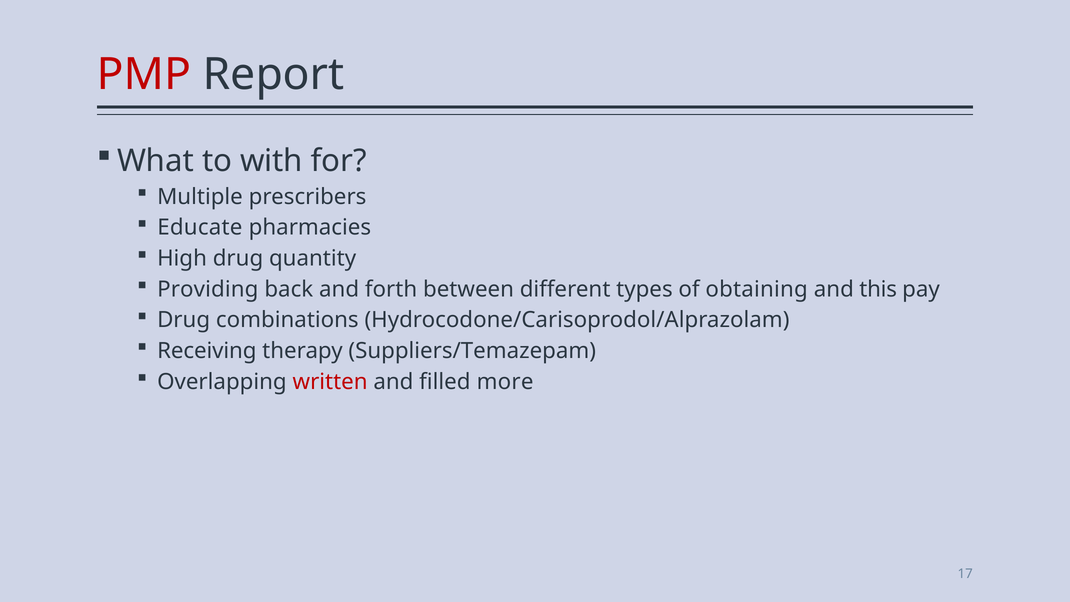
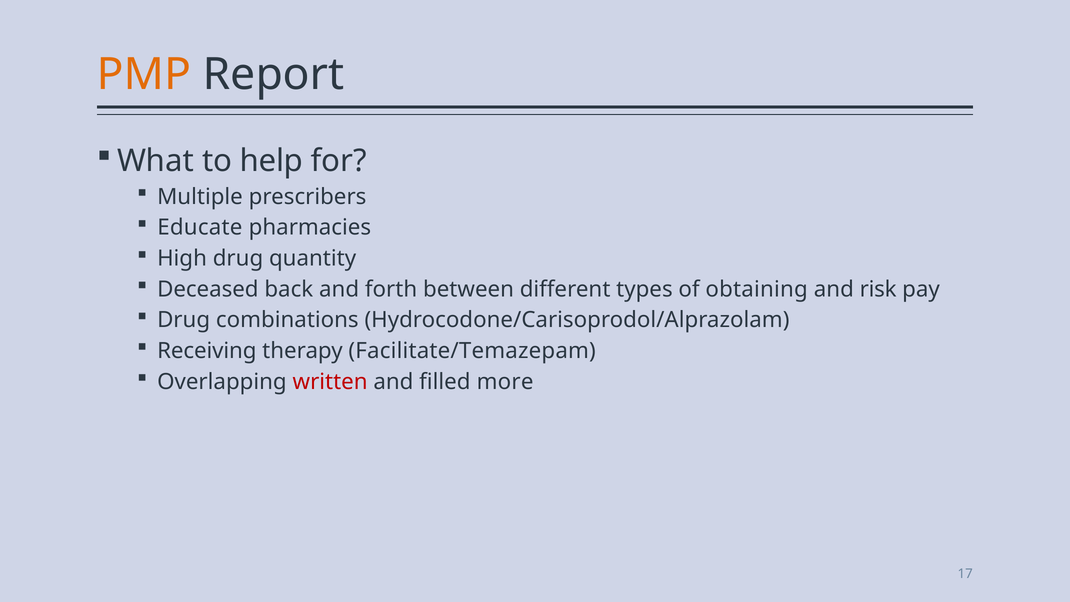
PMP colour: red -> orange
with: with -> help
Providing: Providing -> Deceased
this: this -> risk
Suppliers/Temazepam: Suppliers/Temazepam -> Facilitate/Temazepam
